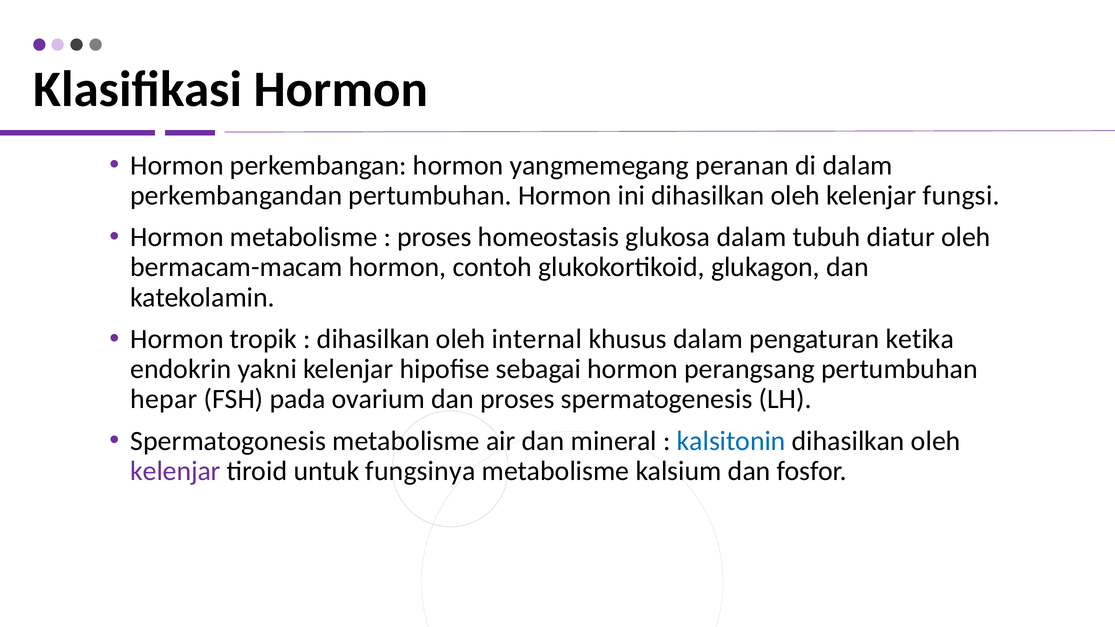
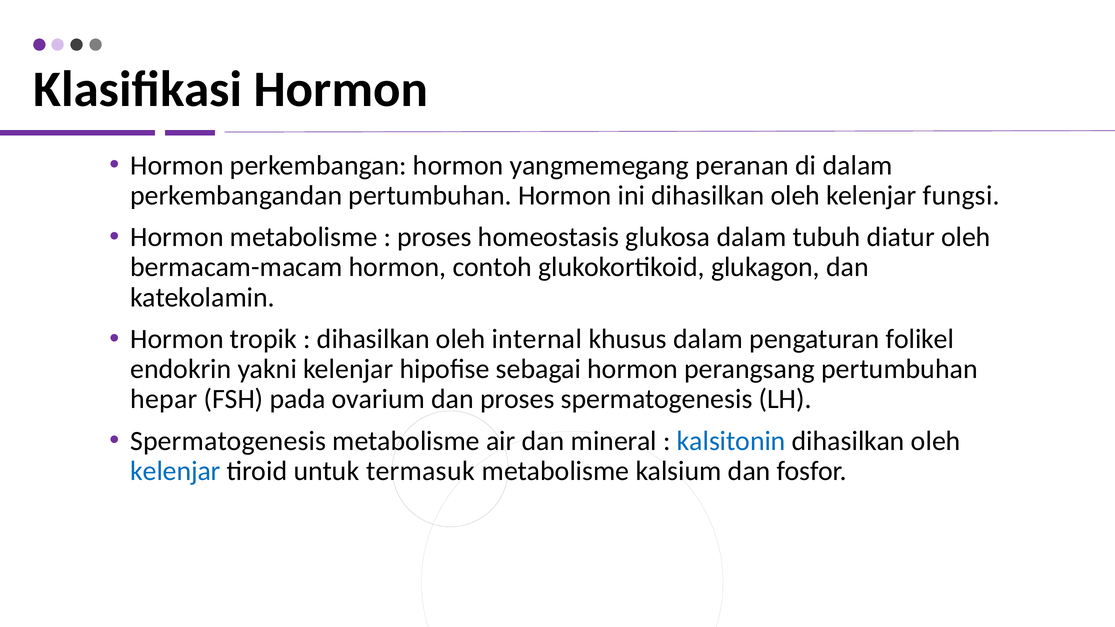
ketika: ketika -> folikel
Spermatogonesis at (228, 441): Spermatogonesis -> Spermatogenesis
kelenjar at (175, 471) colour: purple -> blue
fungsinya: fungsinya -> termasuk
